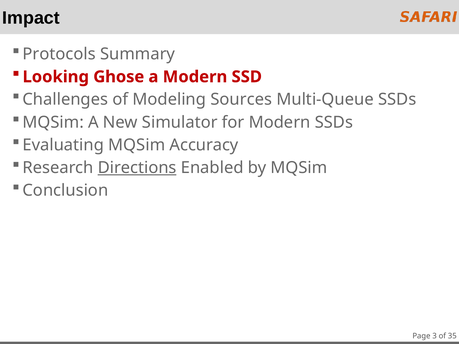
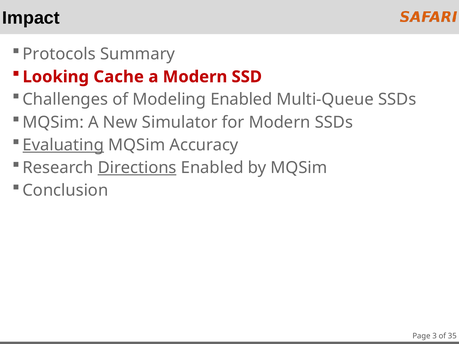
Ghose: Ghose -> Cache
Modeling Sources: Sources -> Enabled
Evaluating underline: none -> present
